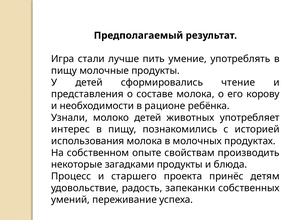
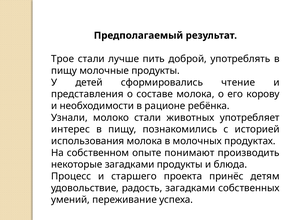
Игра: Игра -> Трое
умение: умение -> доброй
молоко детей: детей -> стали
свойствам: свойствам -> понимают
радость запеканки: запеканки -> загадками
